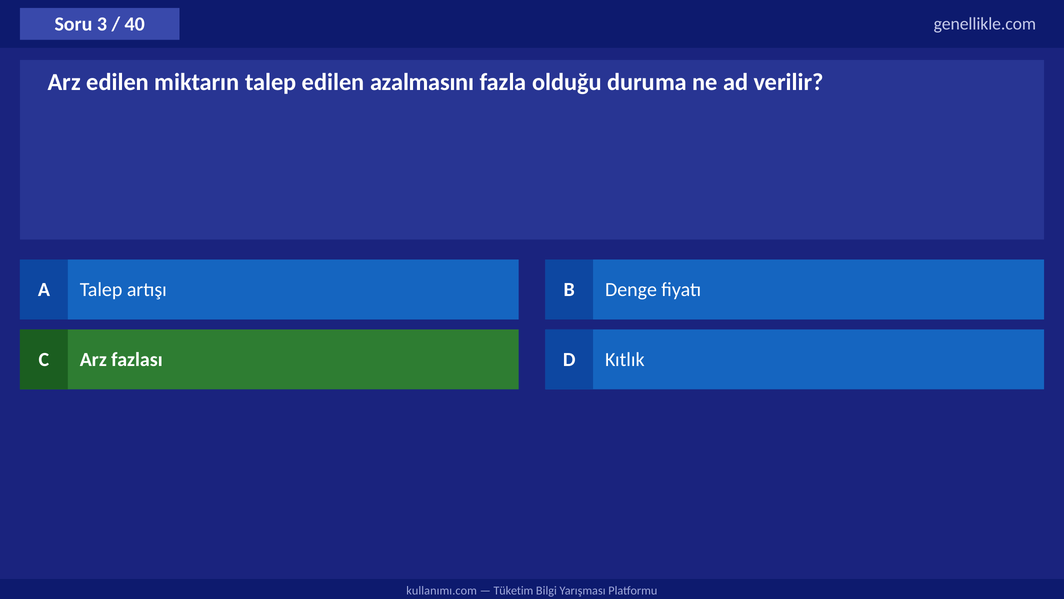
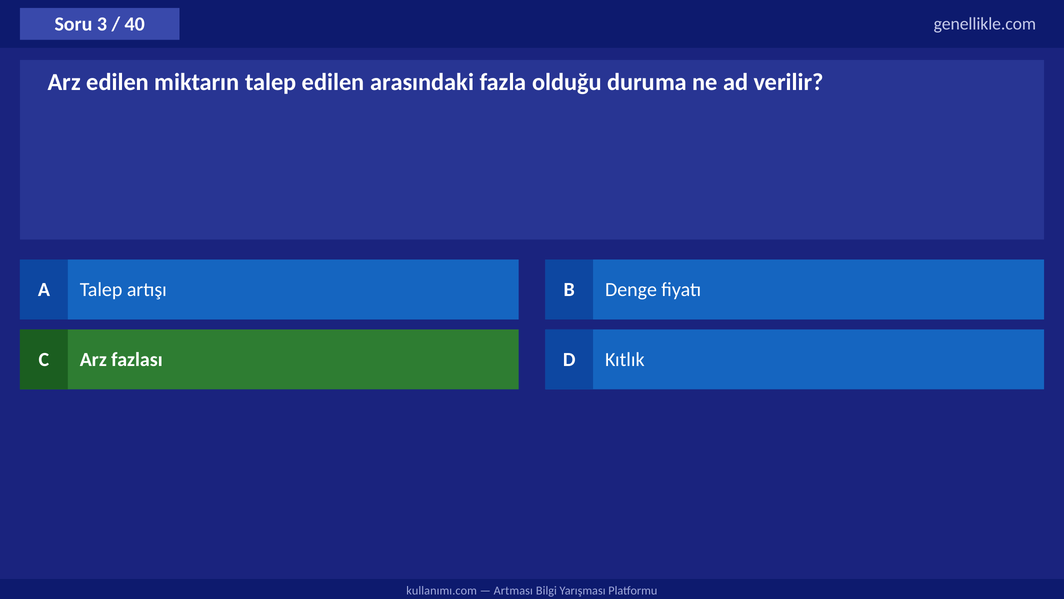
azalmasını: azalmasını -> arasındaki
Tüketim: Tüketim -> Artması
